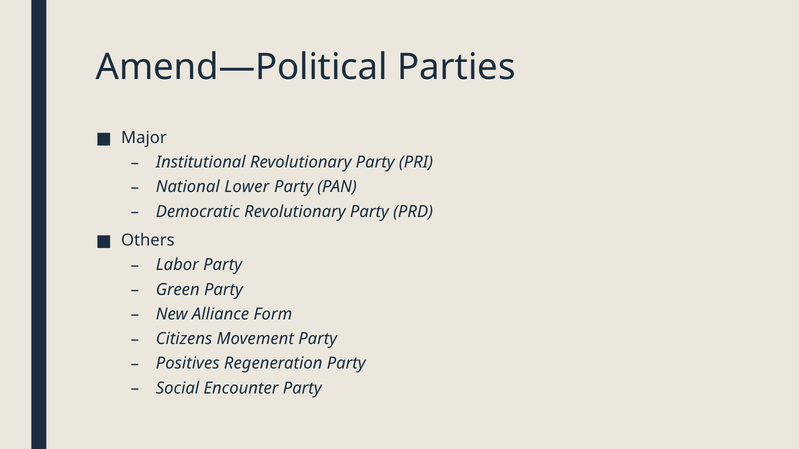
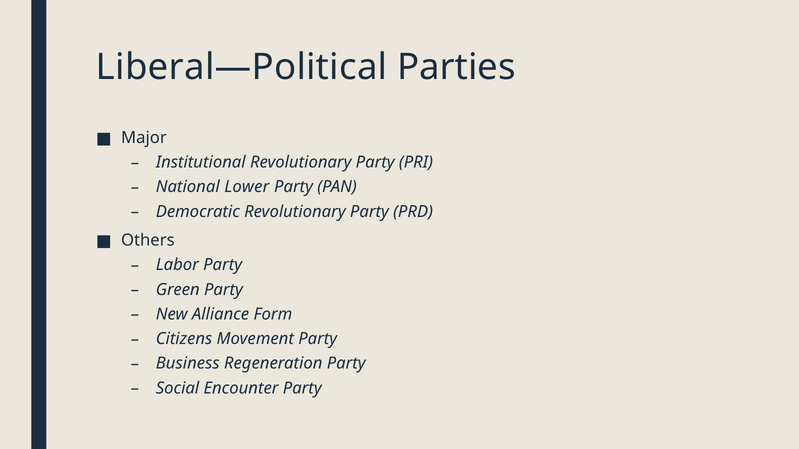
Amend—Political: Amend—Political -> Liberal—Political
Positives: Positives -> Business
